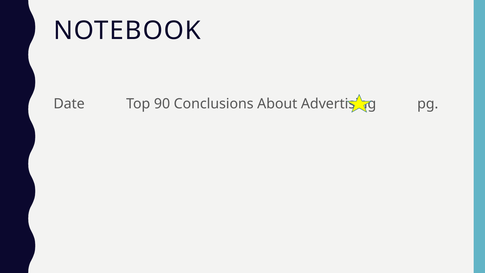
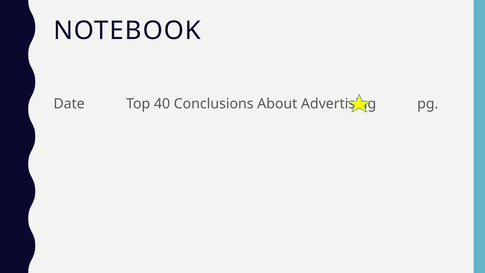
90: 90 -> 40
